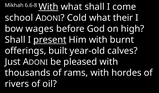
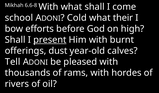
With at (48, 7) underline: present -> none
wages: wages -> efforts
built: built -> dust
Just: Just -> Tell
